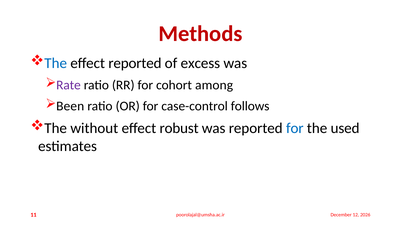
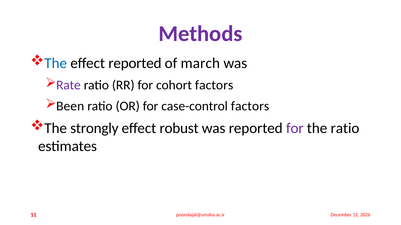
Methods colour: red -> purple
excess: excess -> march
cohort among: among -> factors
case-control follows: follows -> factors
without: without -> strongly
for at (295, 128) colour: blue -> purple
the used: used -> ratio
